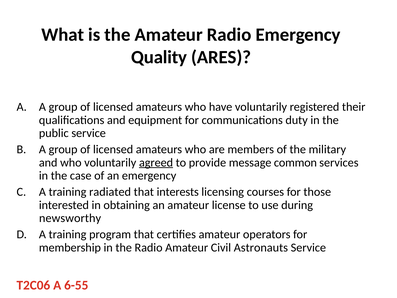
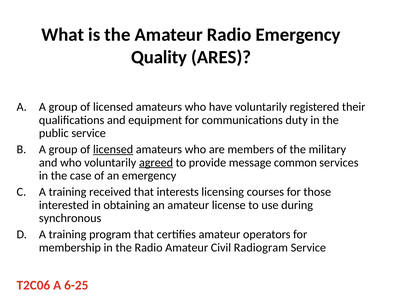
licensed at (113, 149) underline: none -> present
radiated: radiated -> received
newsworthy: newsworthy -> synchronous
Astronauts: Astronauts -> Radiogram
6-55: 6-55 -> 6-25
